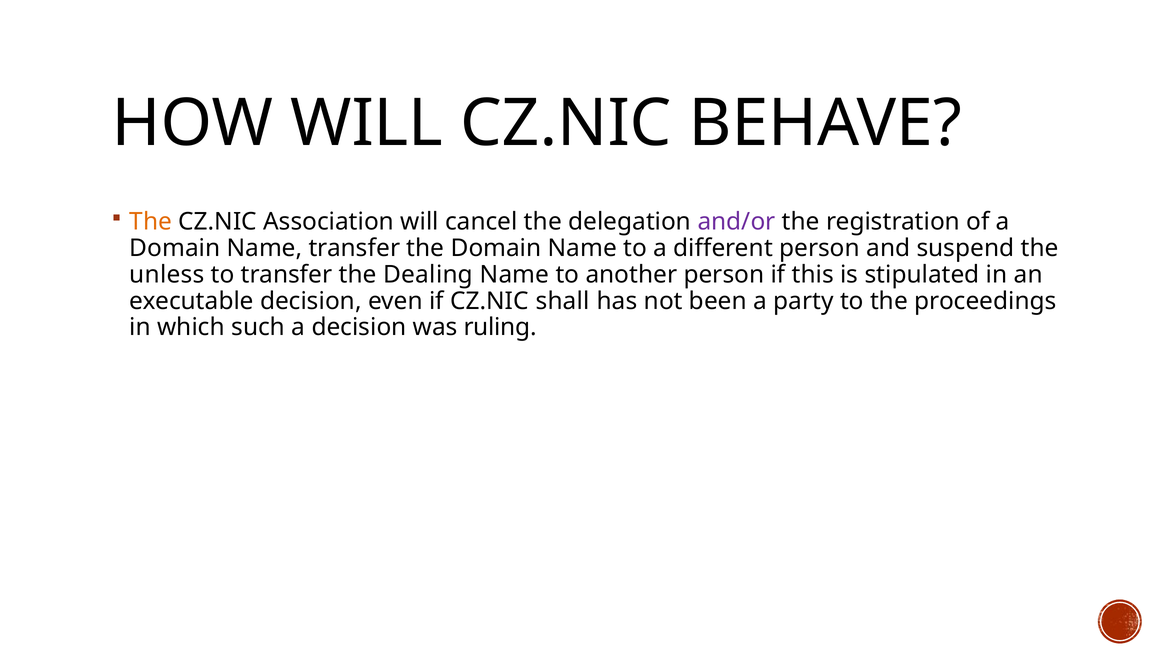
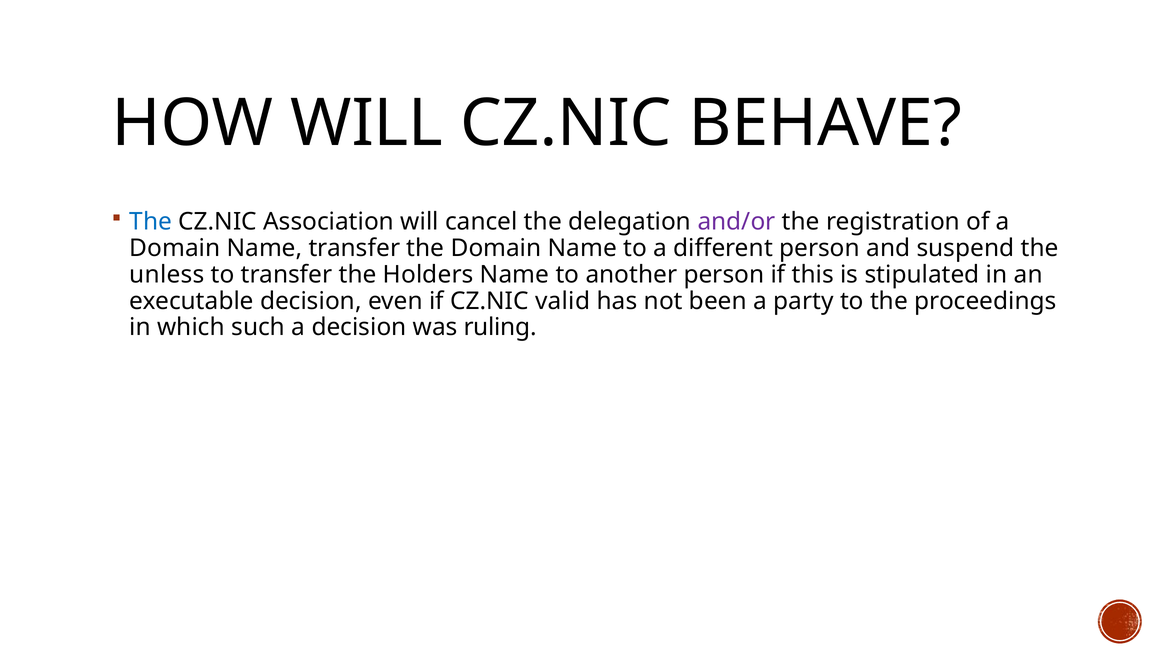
The at (151, 222) colour: orange -> blue
Dealing: Dealing -> Holders
shall: shall -> valid
